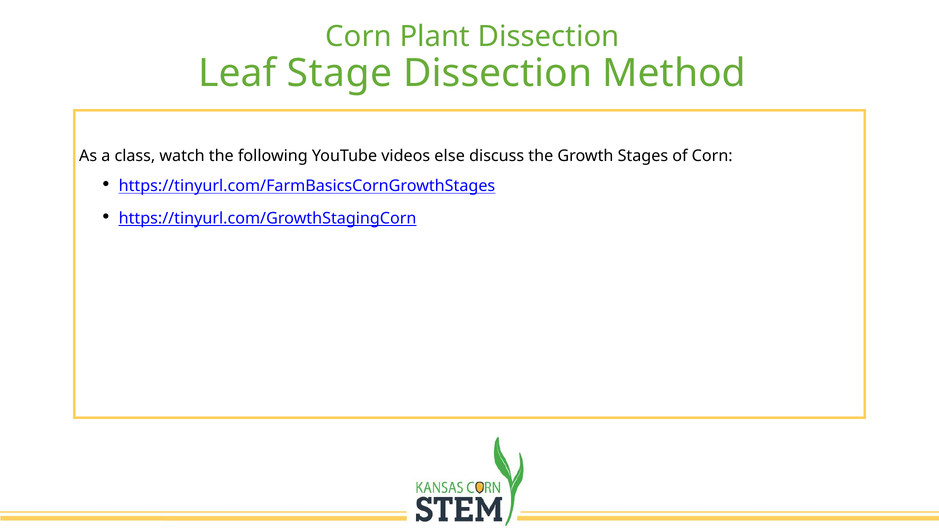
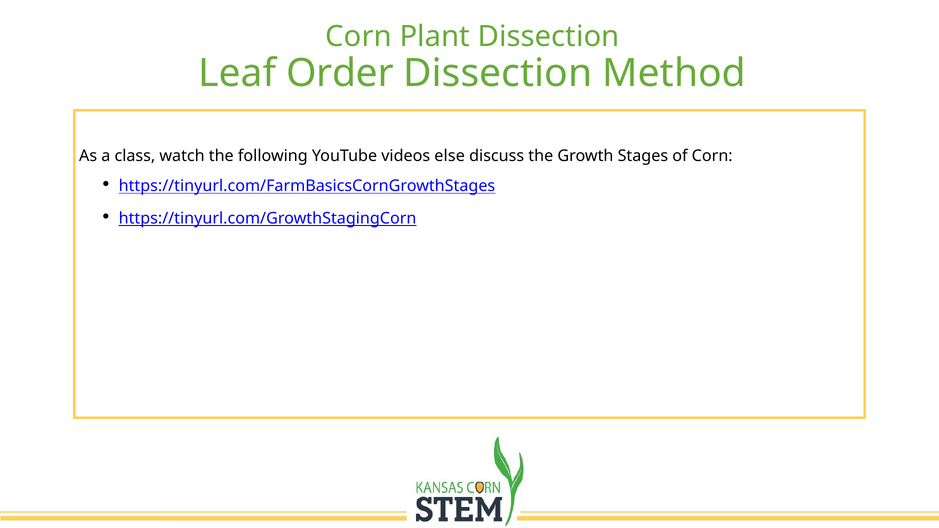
Stage: Stage -> Order
